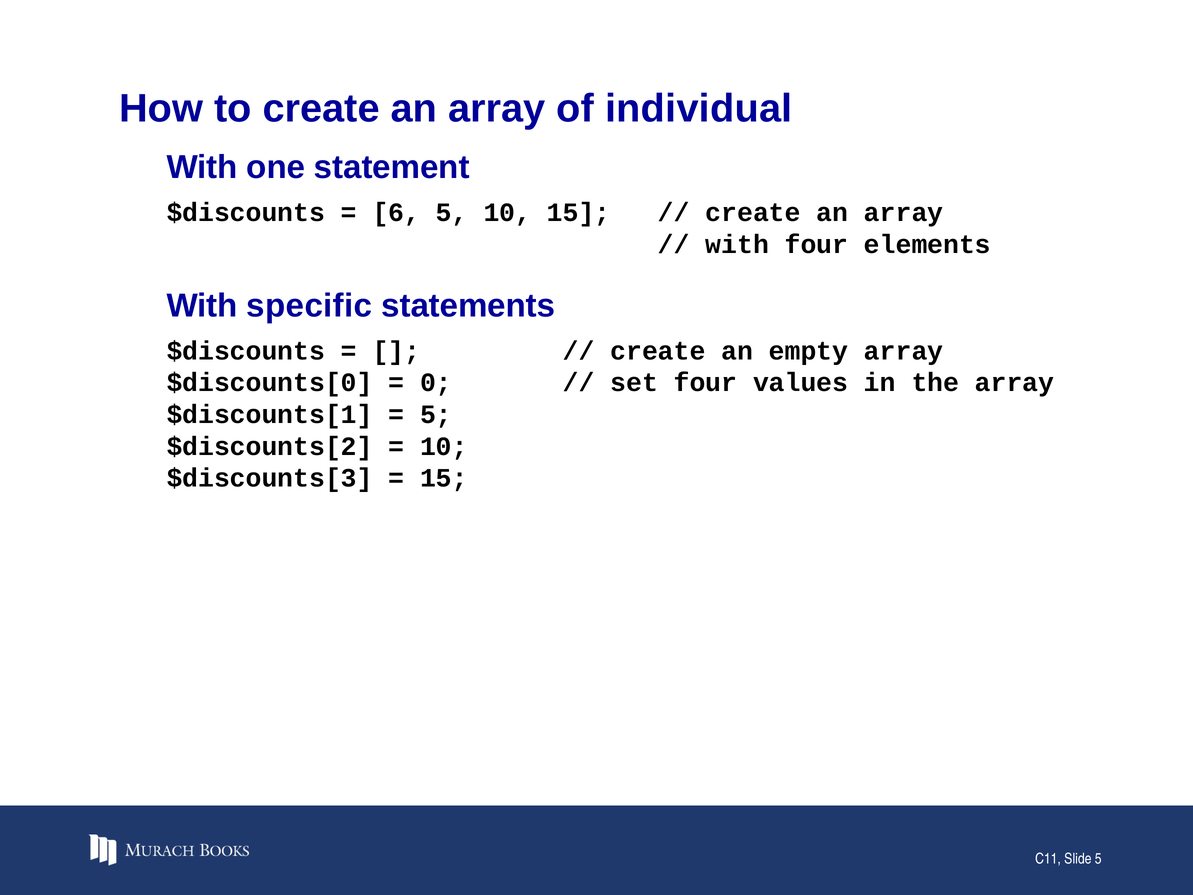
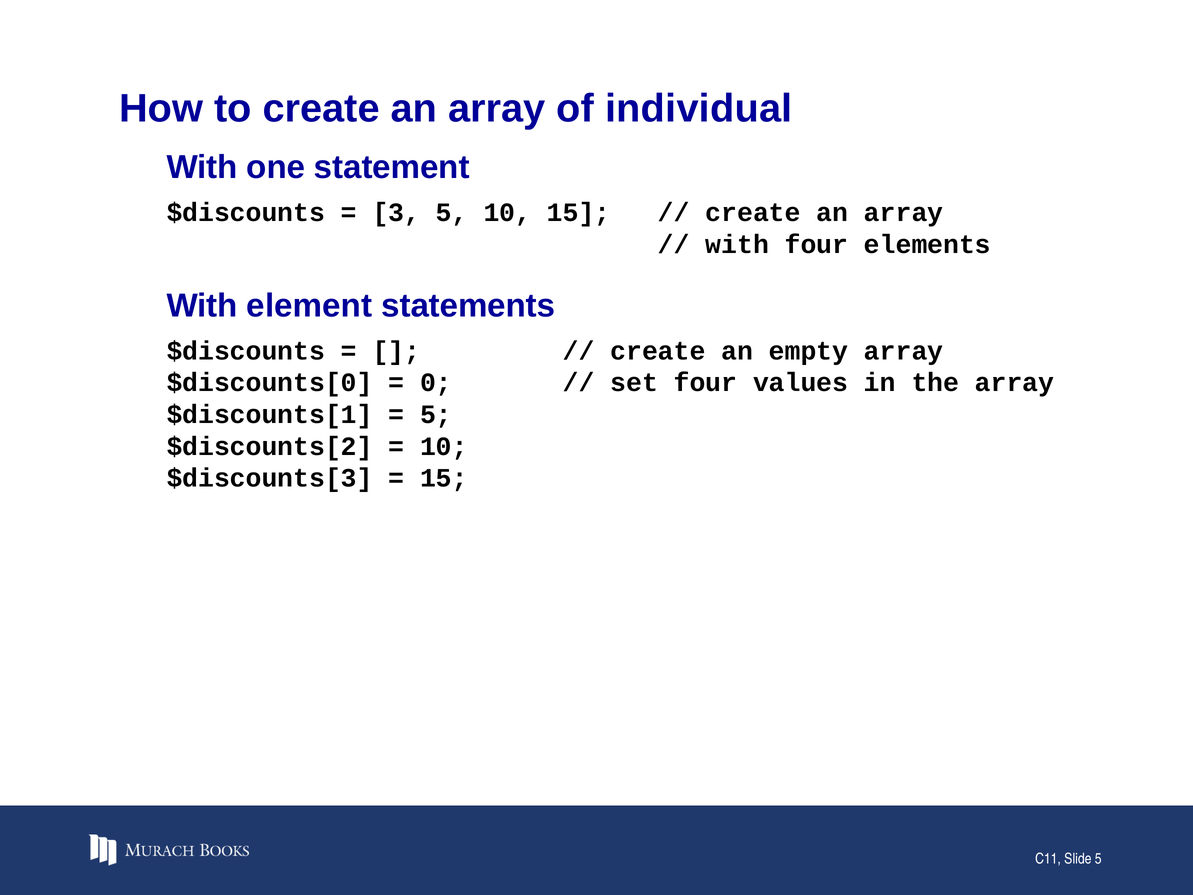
6: 6 -> 3
specific: specific -> element
